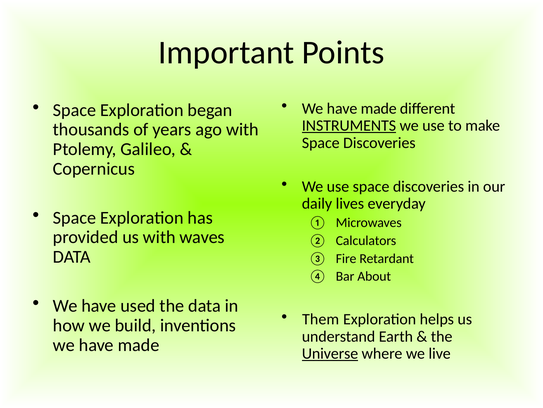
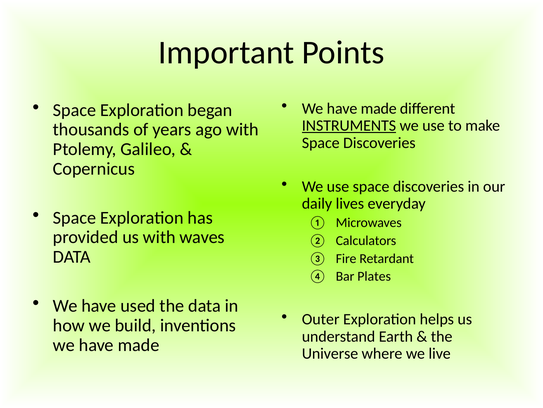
About: About -> Plates
Them: Them -> Outer
Universe underline: present -> none
